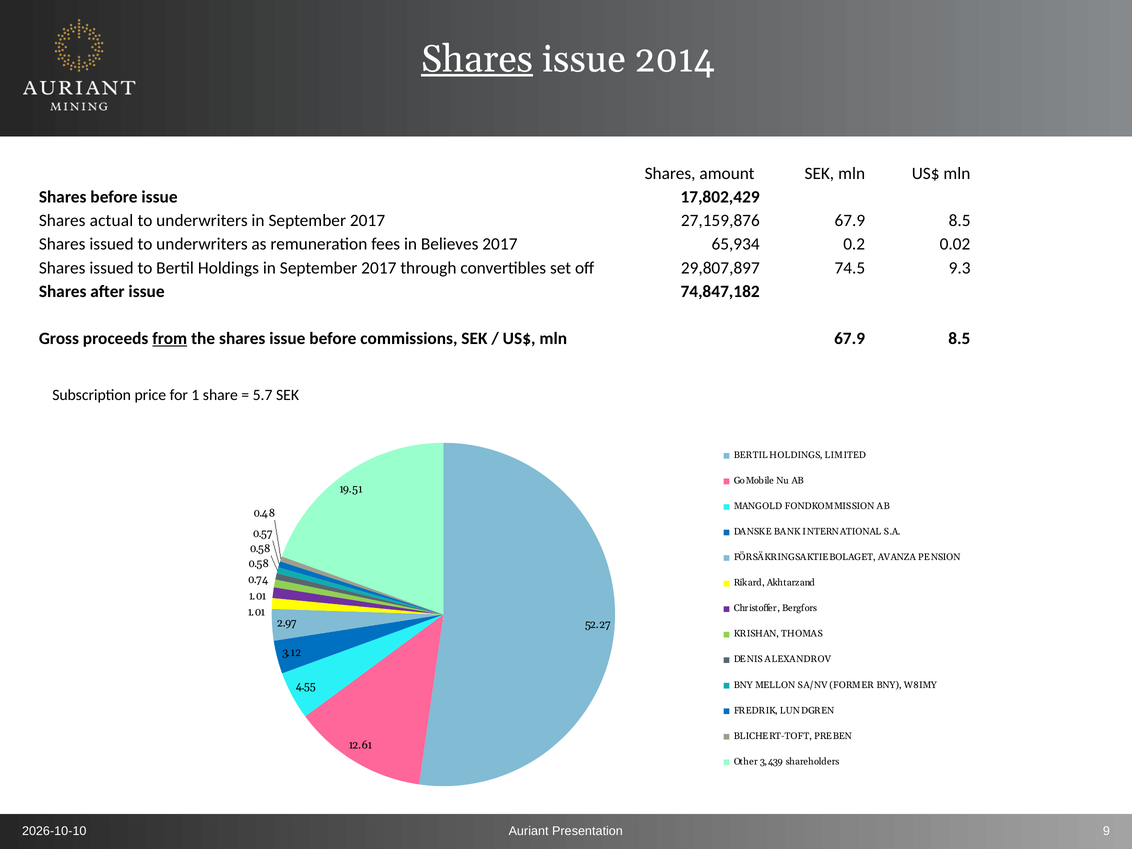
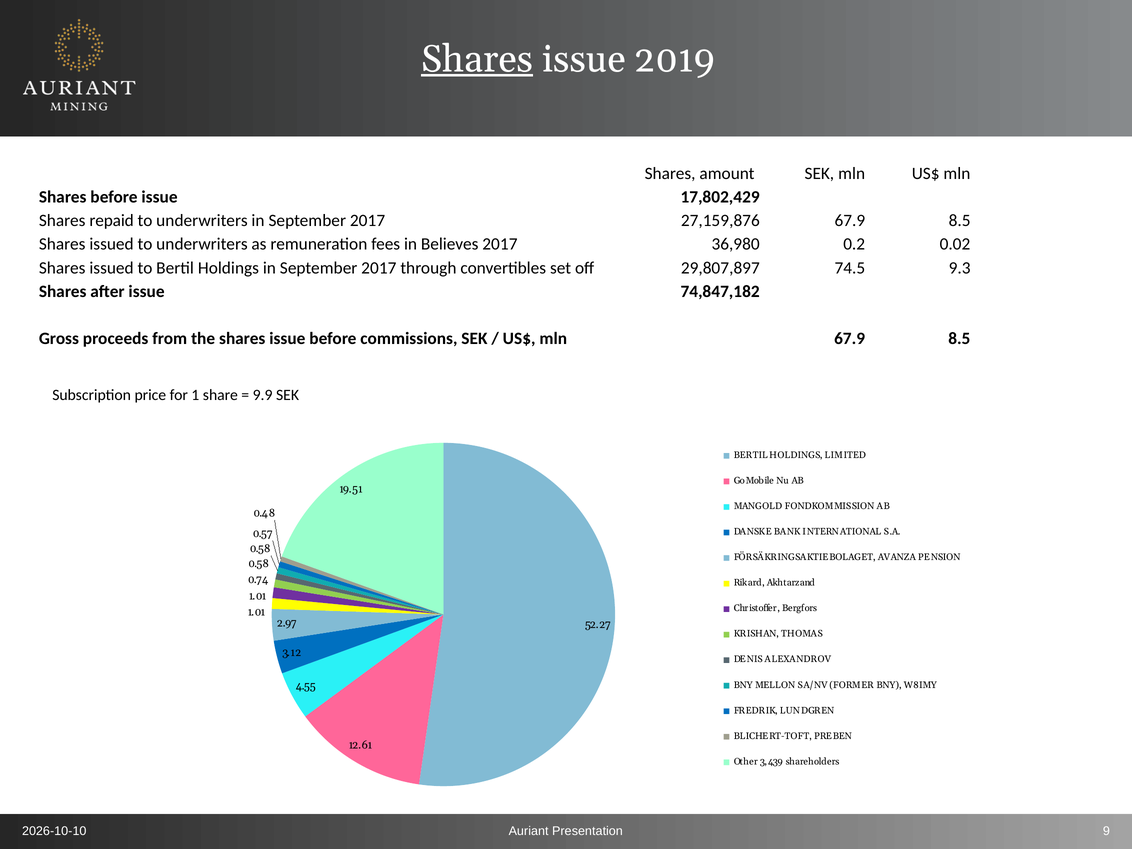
2014: 2014 -> 2019
actual: actual -> repaid
65,934: 65,934 -> 36,980
from underline: present -> none
5.7: 5.7 -> 9.9
